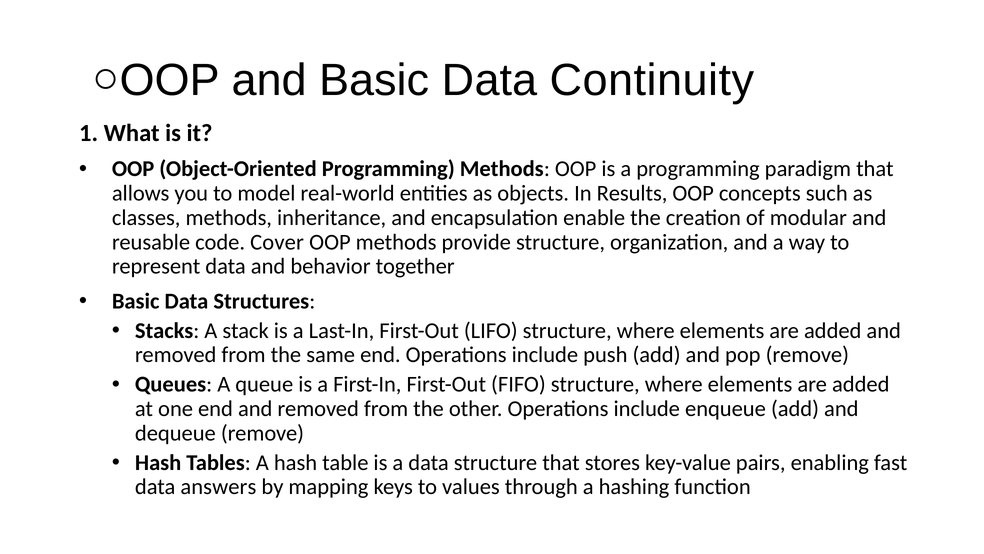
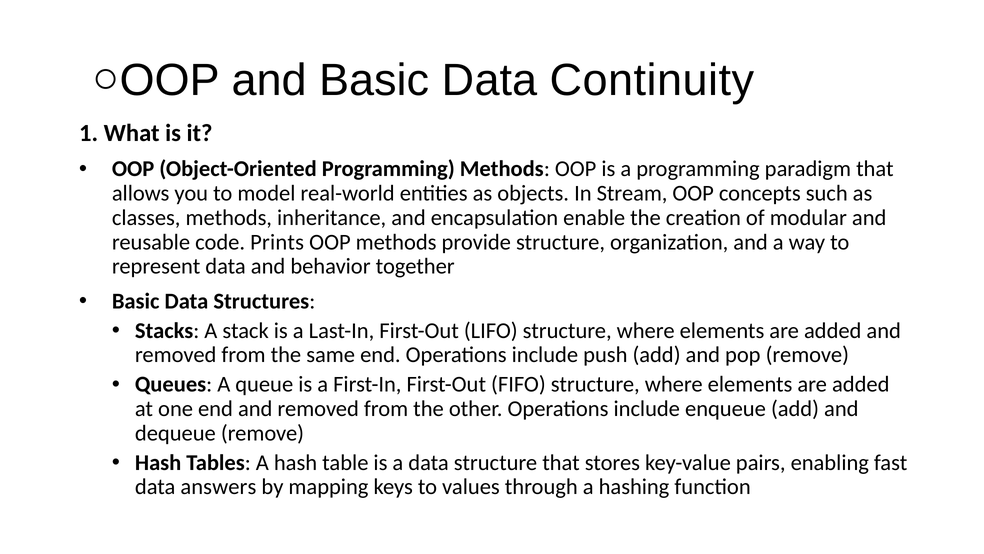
Results: Results -> Stream
Cover: Cover -> Prints
